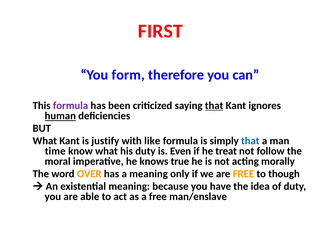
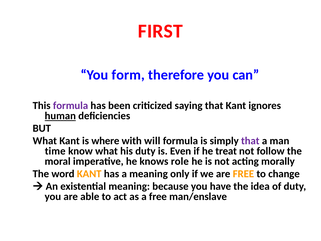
that at (214, 106) underline: present -> none
justify: justify -> where
like: like -> will
that at (250, 141) colour: blue -> purple
true: true -> role
word OVER: OVER -> KANT
though: though -> change
